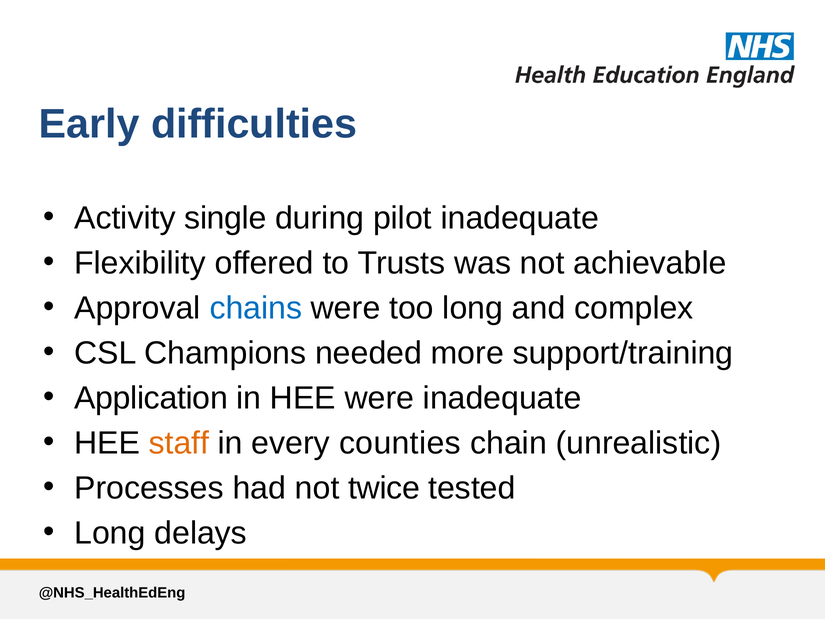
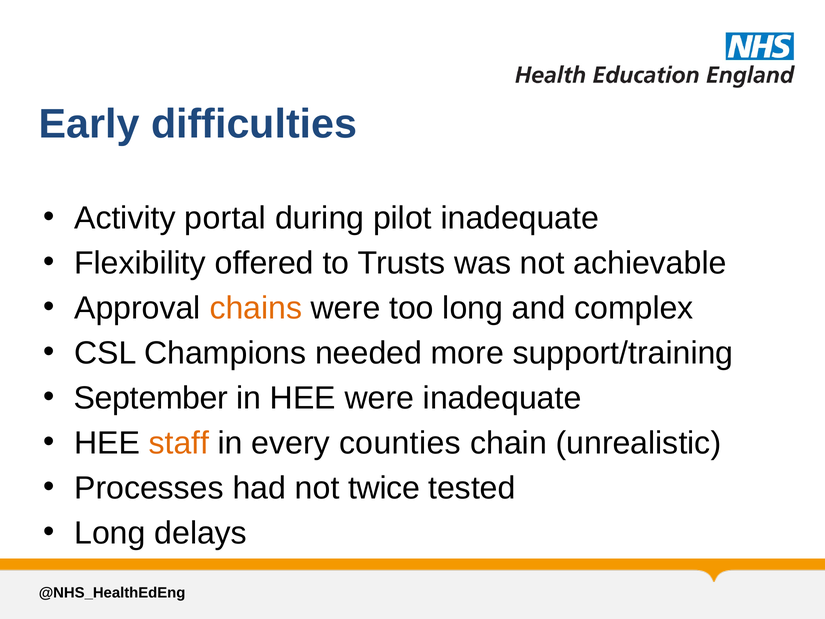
single: single -> portal
chains colour: blue -> orange
Application: Application -> September
